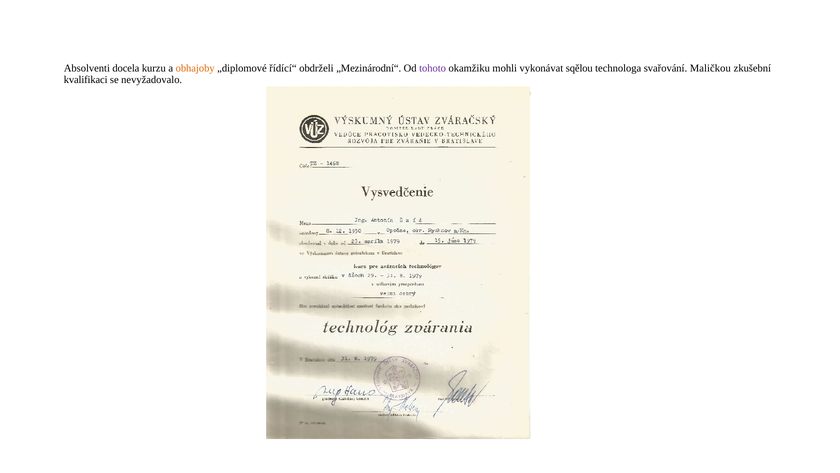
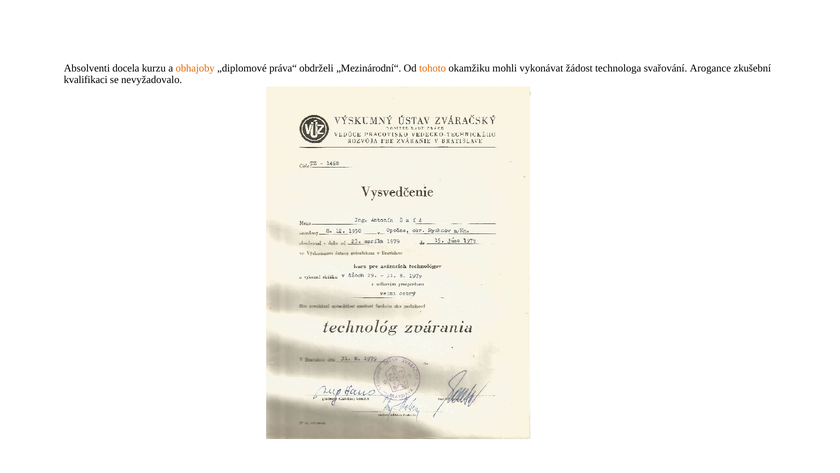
řídící“: řídící“ -> práva“
tohoto colour: purple -> orange
sqělou: sqělou -> žádost
Maličkou: Maličkou -> Arogance
